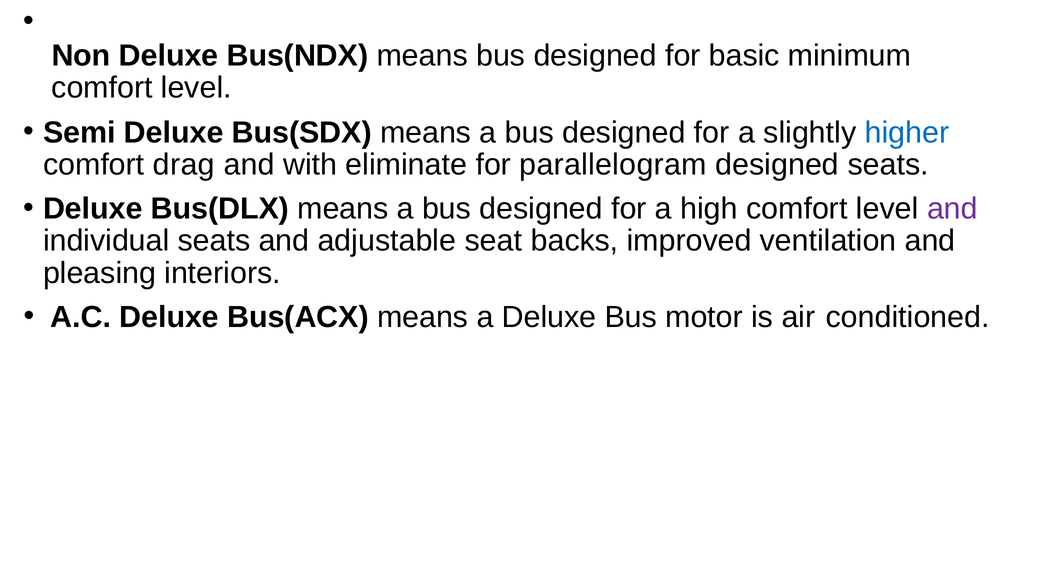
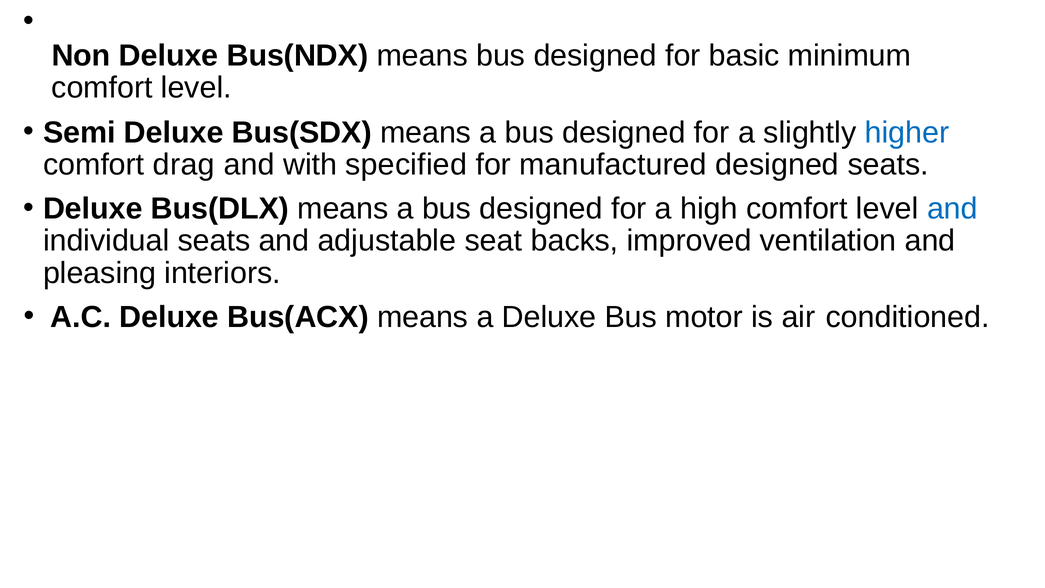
eliminate: eliminate -> specified
parallelogram: parallelogram -> manufactured
and at (952, 208) colour: purple -> blue
